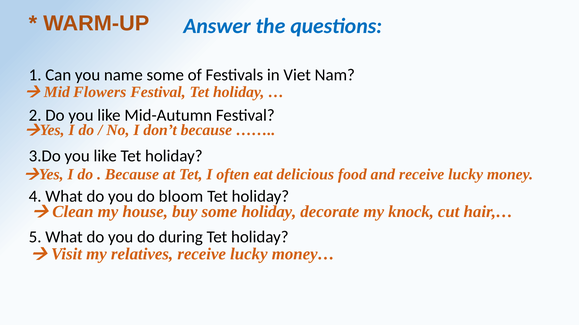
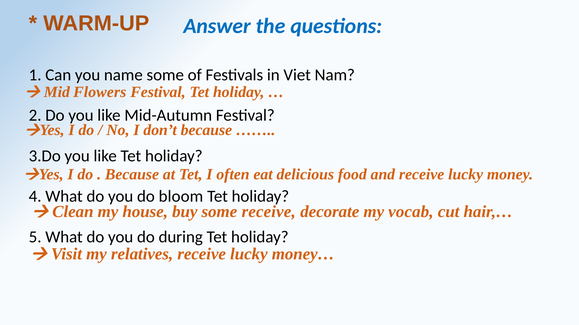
some holiday: holiday -> receive
knock: knock -> vocab
